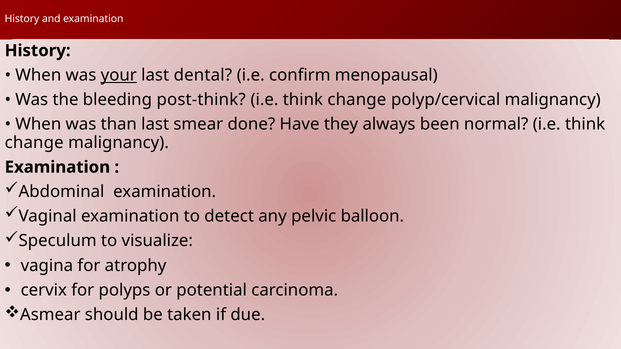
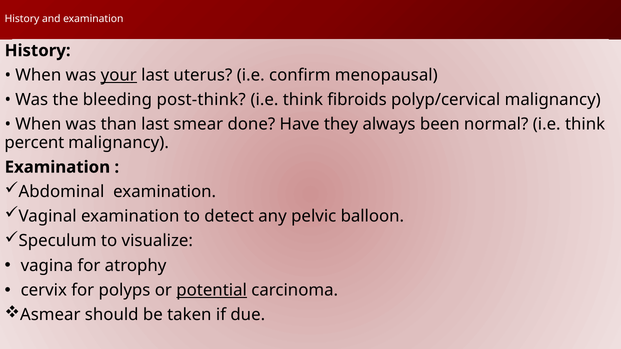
dental: dental -> uterus
change at (357, 100): change -> fibroids
change at (34, 143): change -> percent
potential underline: none -> present
